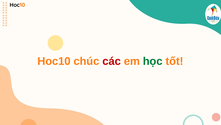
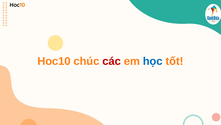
học colour: green -> blue
